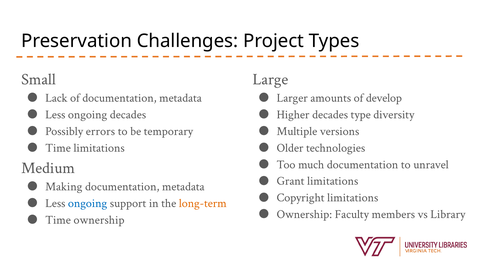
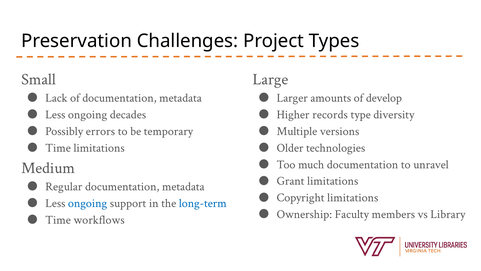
Higher decades: decades -> records
Making: Making -> Regular
long-term colour: orange -> blue
Time ownership: ownership -> workflows
